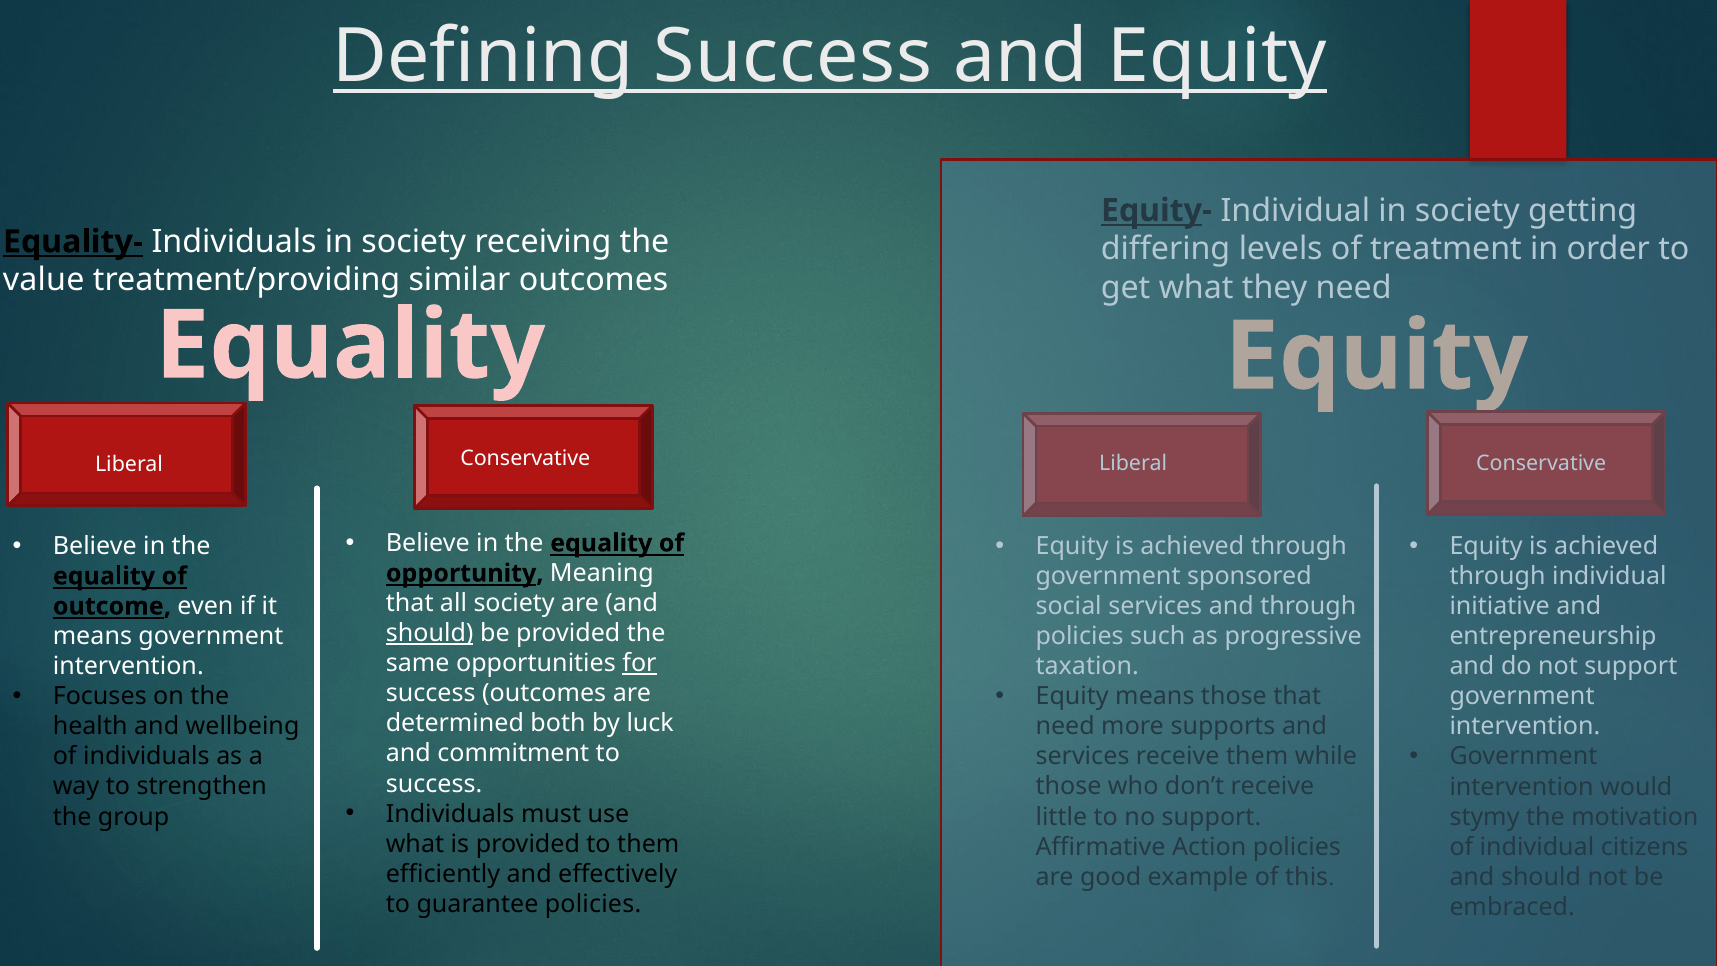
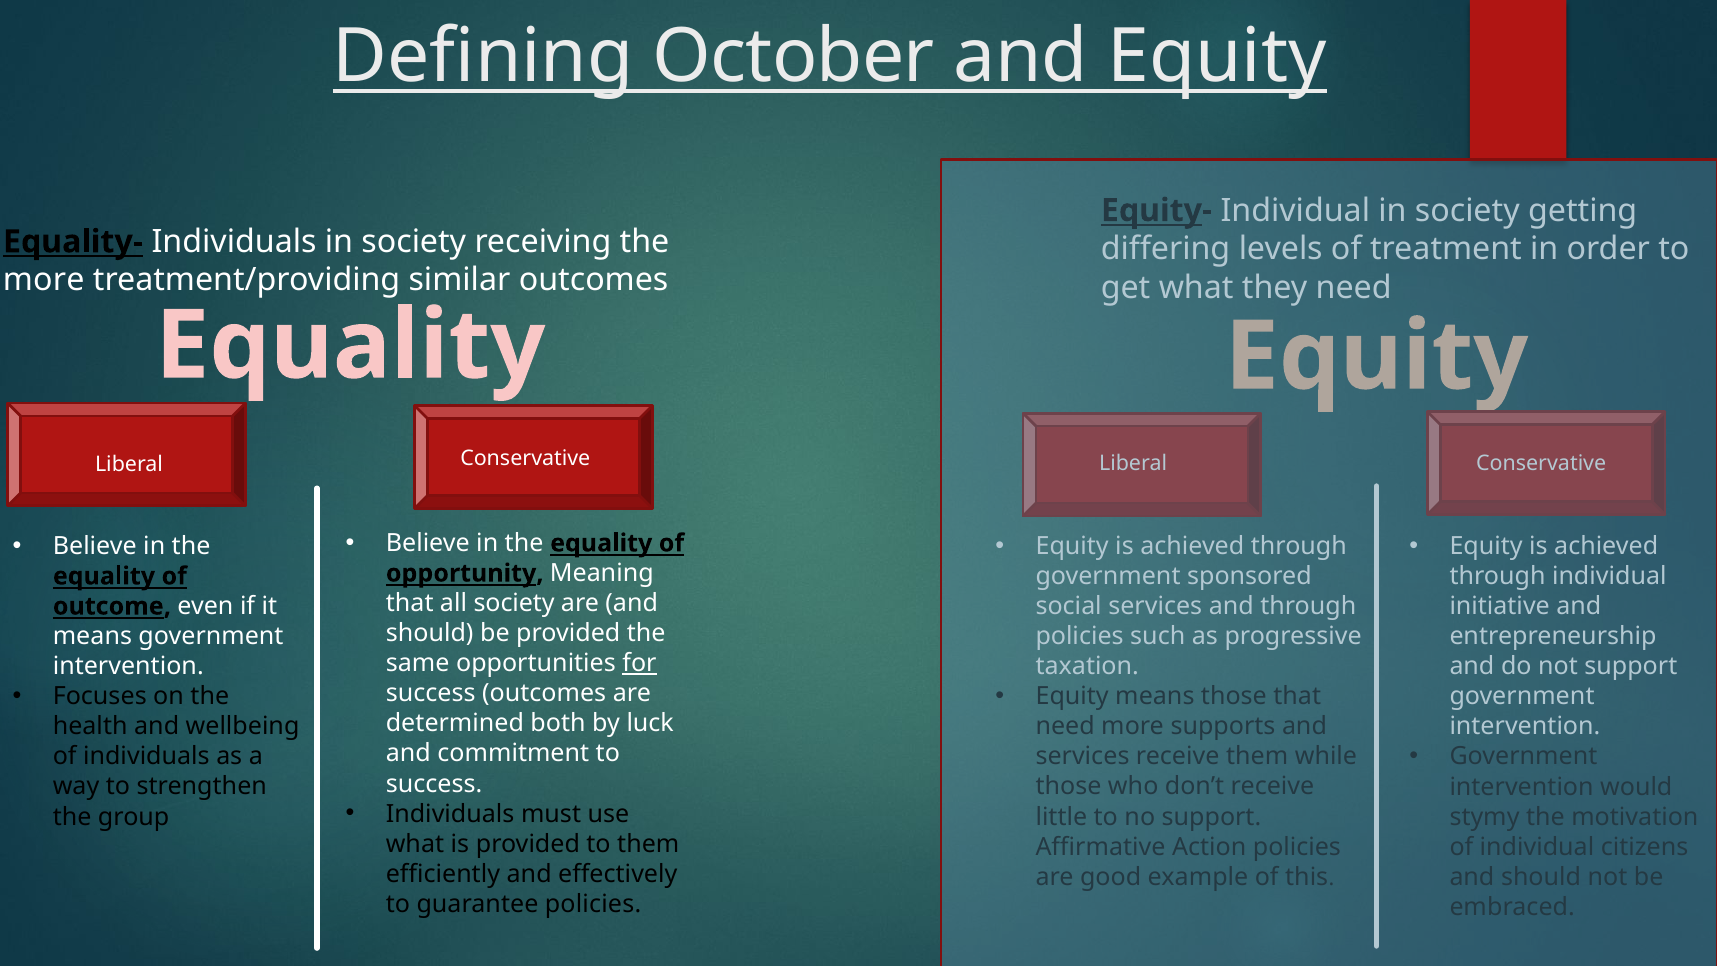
Defining Success: Success -> October
value at (44, 280): value -> more
should at (430, 633) underline: present -> none
